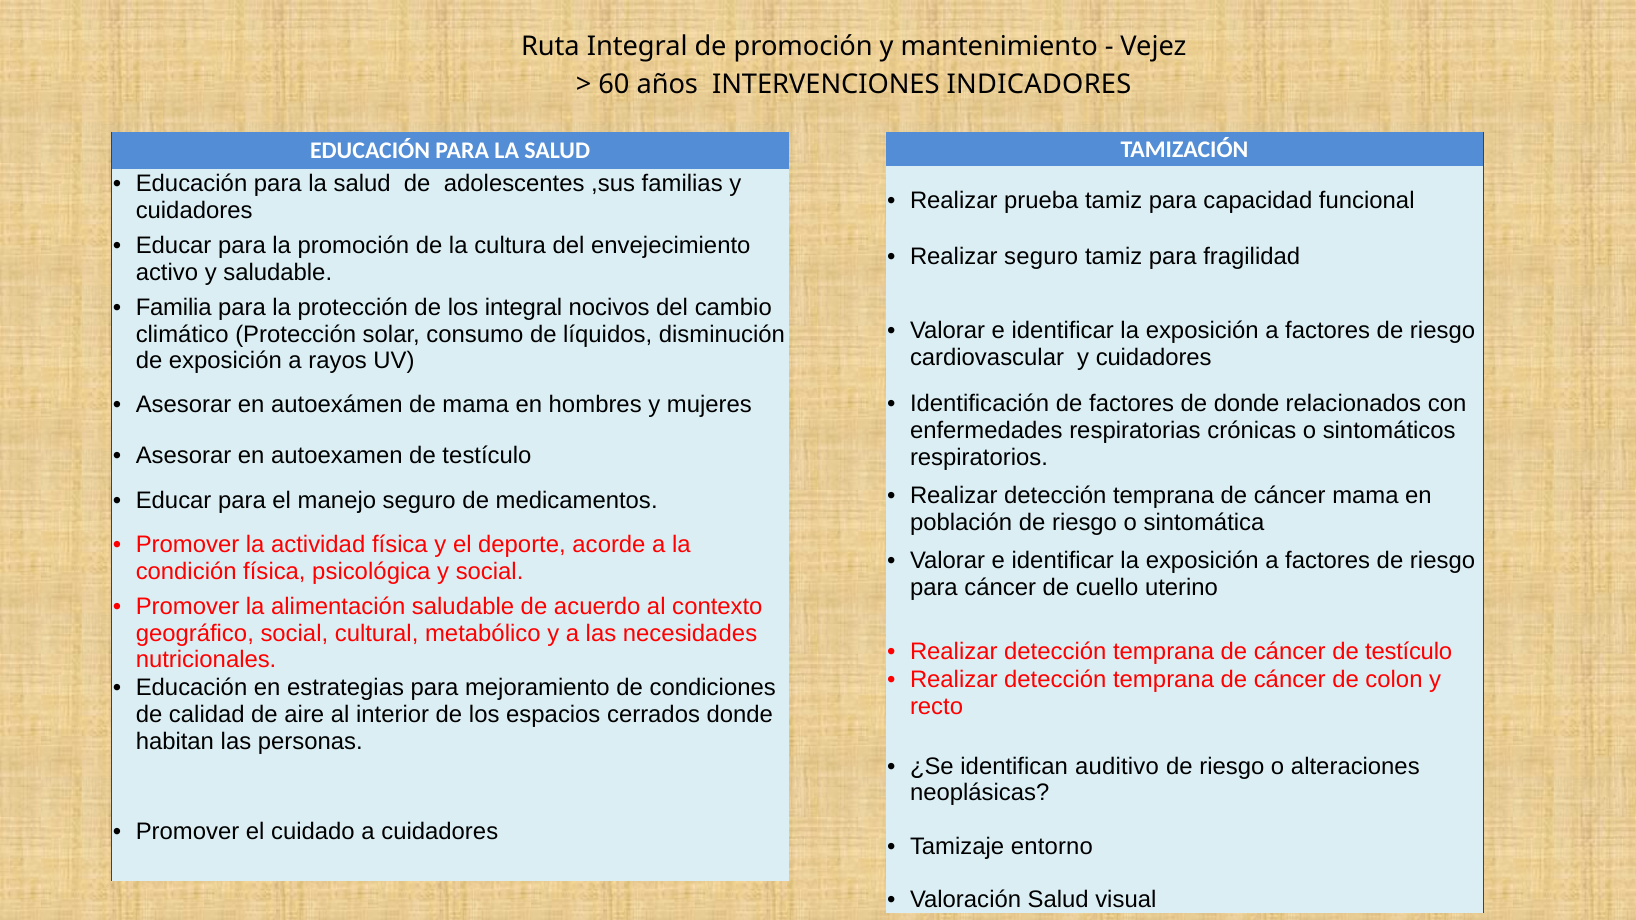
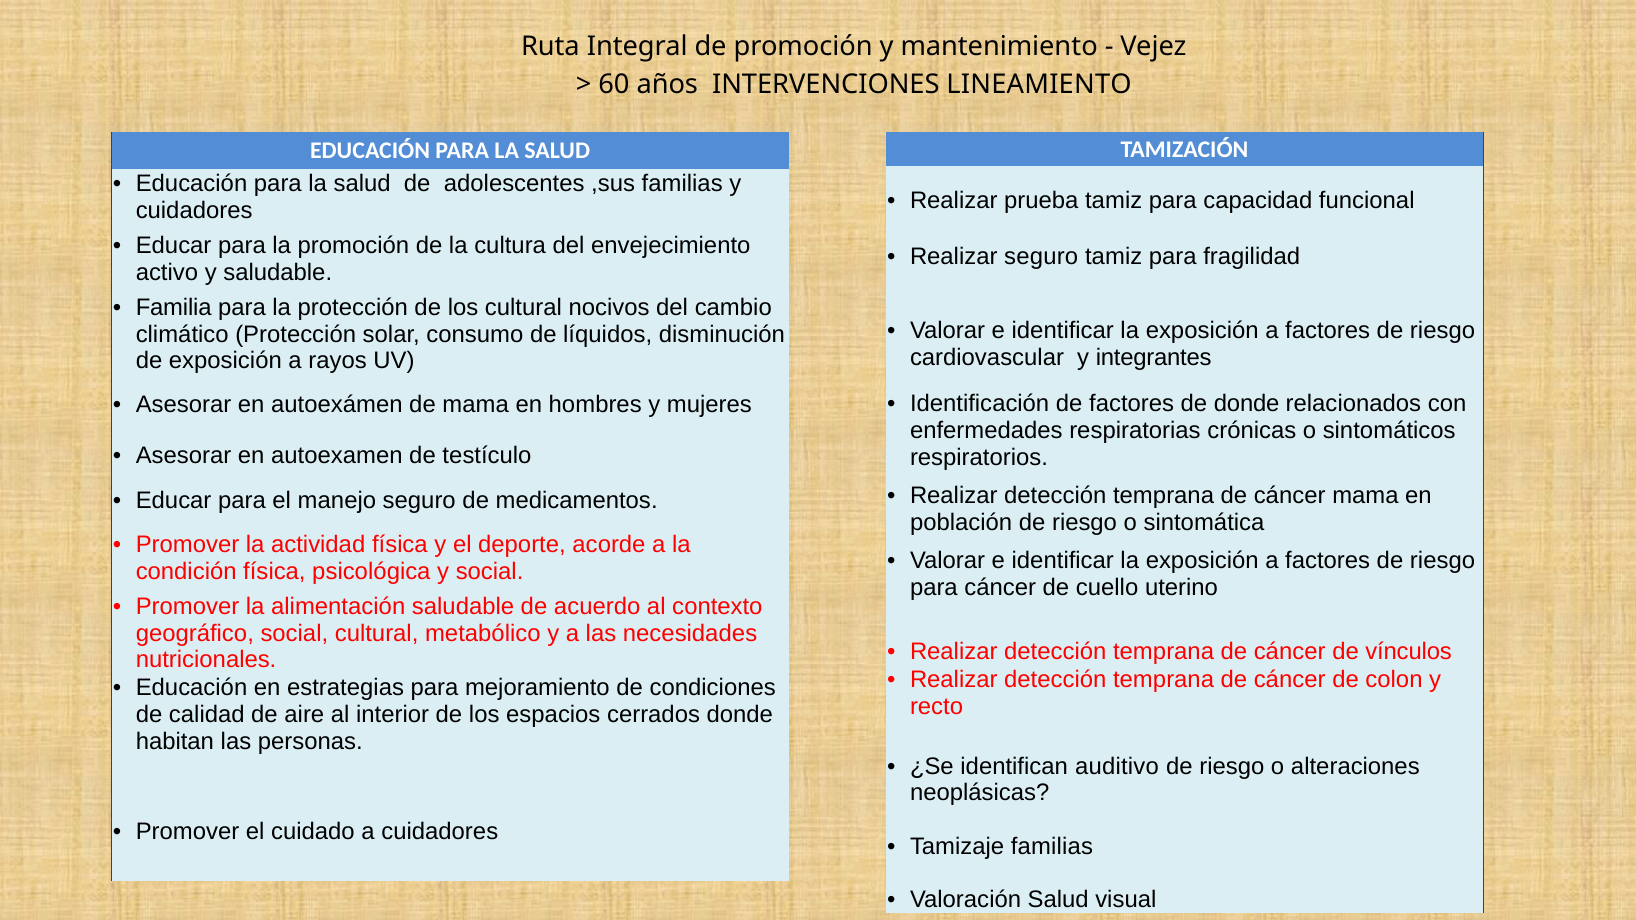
INDICADORES: INDICADORES -> LINEAMIENTO
los integral: integral -> cultural
cardiovascular y cuidadores: cuidadores -> integrantes
cáncer de testículo: testículo -> vínculos
Tamizaje entorno: entorno -> familias
